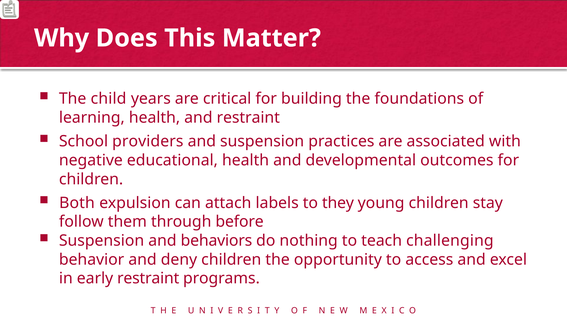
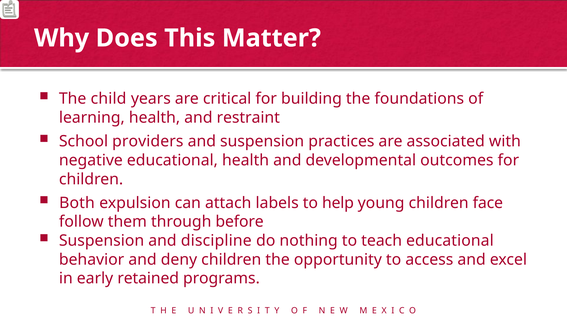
they: they -> help
stay: stay -> face
behaviors: behaviors -> discipline
teach challenging: challenging -> educational
early restraint: restraint -> retained
